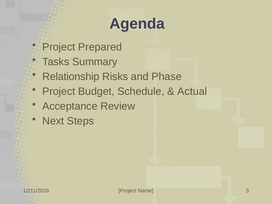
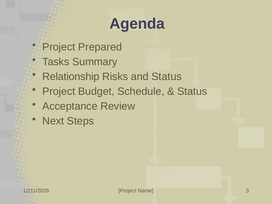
and Phase: Phase -> Status
Actual at (192, 91): Actual -> Status
